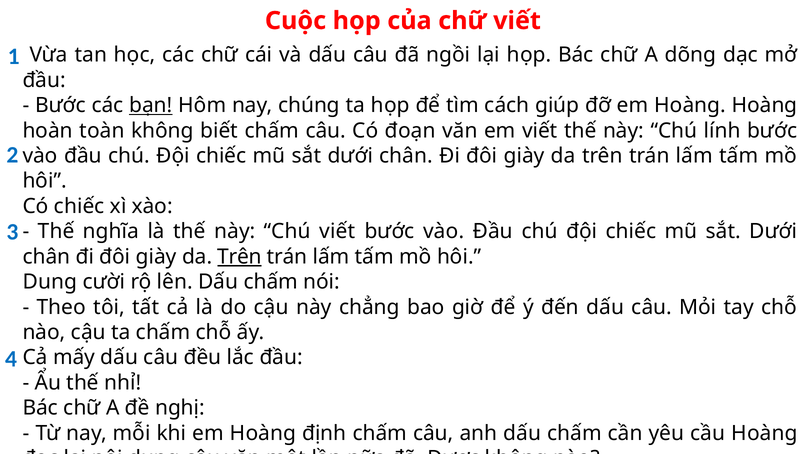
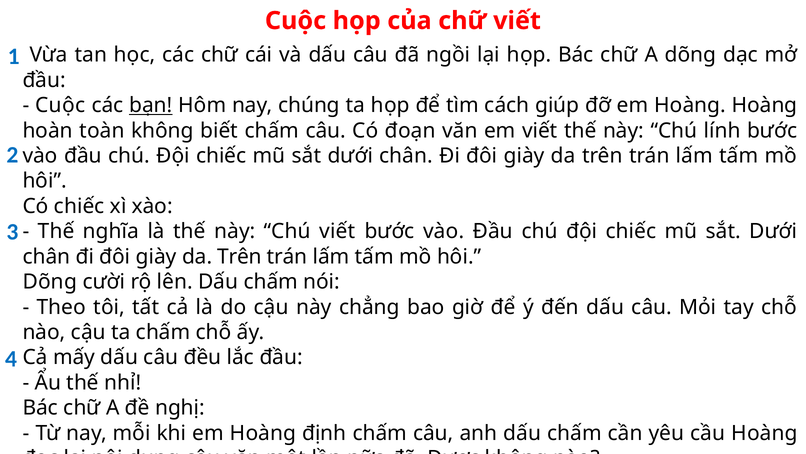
Bước at (60, 105): Bước -> Cuộc
Trên at (240, 256) underline: present -> none
Dung at (50, 281): Dung -> Dõng
